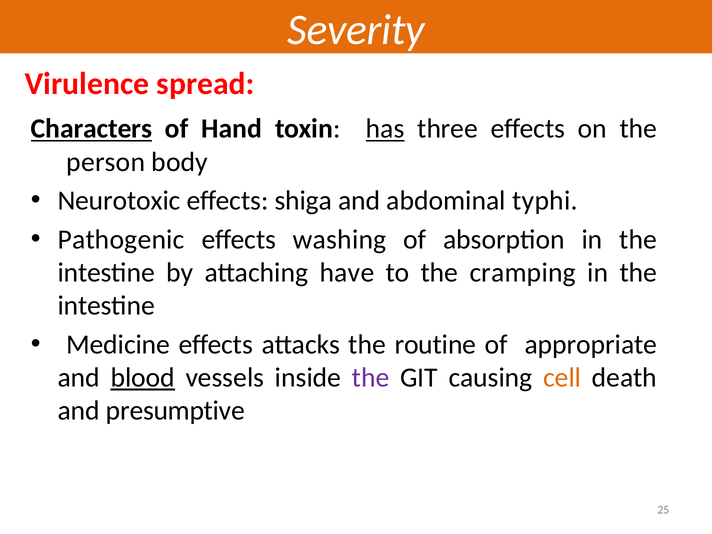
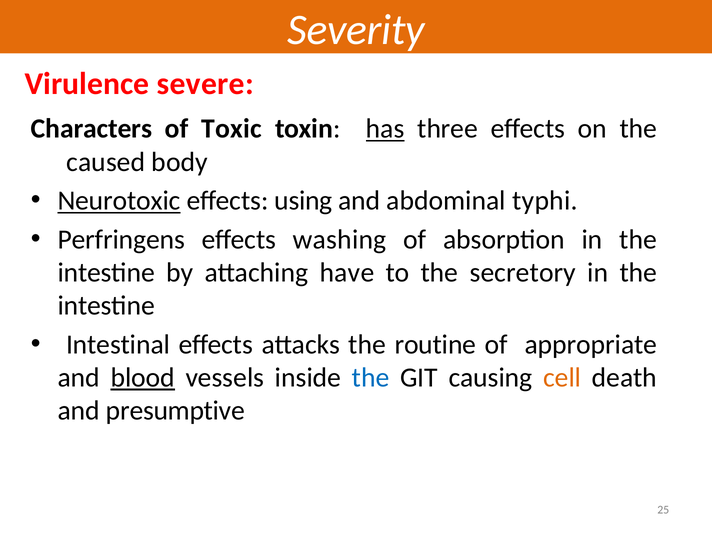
spread: spread -> severe
Characters underline: present -> none
Hand: Hand -> Toxic
person: person -> caused
Neurotoxic underline: none -> present
shiga: shiga -> using
Pathogenic: Pathogenic -> Perfringens
cramping: cramping -> secretory
Medicine: Medicine -> Intestinal
the at (371, 378) colour: purple -> blue
